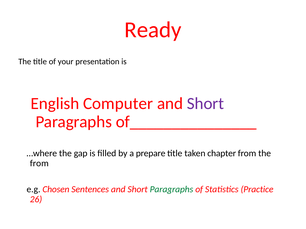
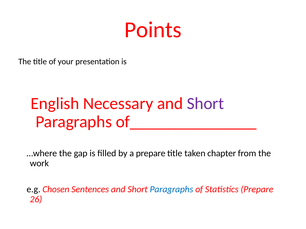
Ready: Ready -> Points
Computer: Computer -> Necessary
from at (39, 164): from -> work
Paragraphs at (171, 190) colour: green -> blue
Statistics Practice: Practice -> Prepare
